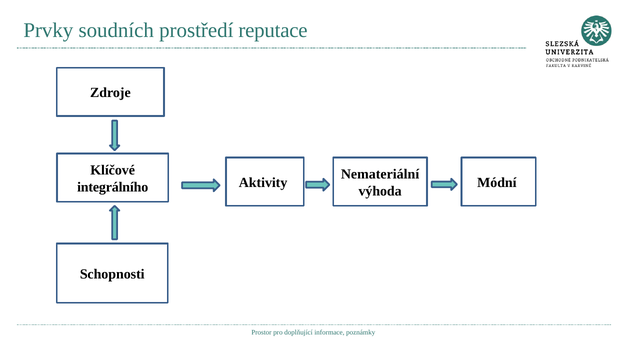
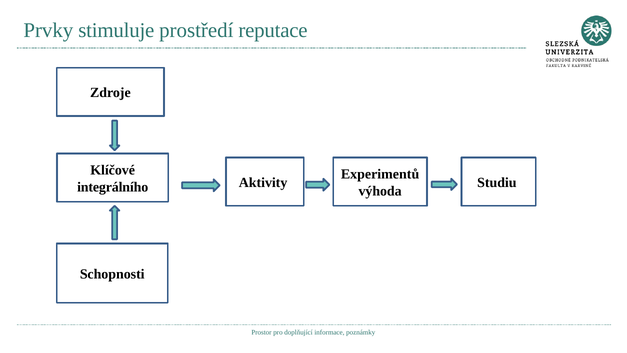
soudních: soudních -> stimuluje
Nemateriální: Nemateriální -> Experimentů
Módní: Módní -> Studiu
